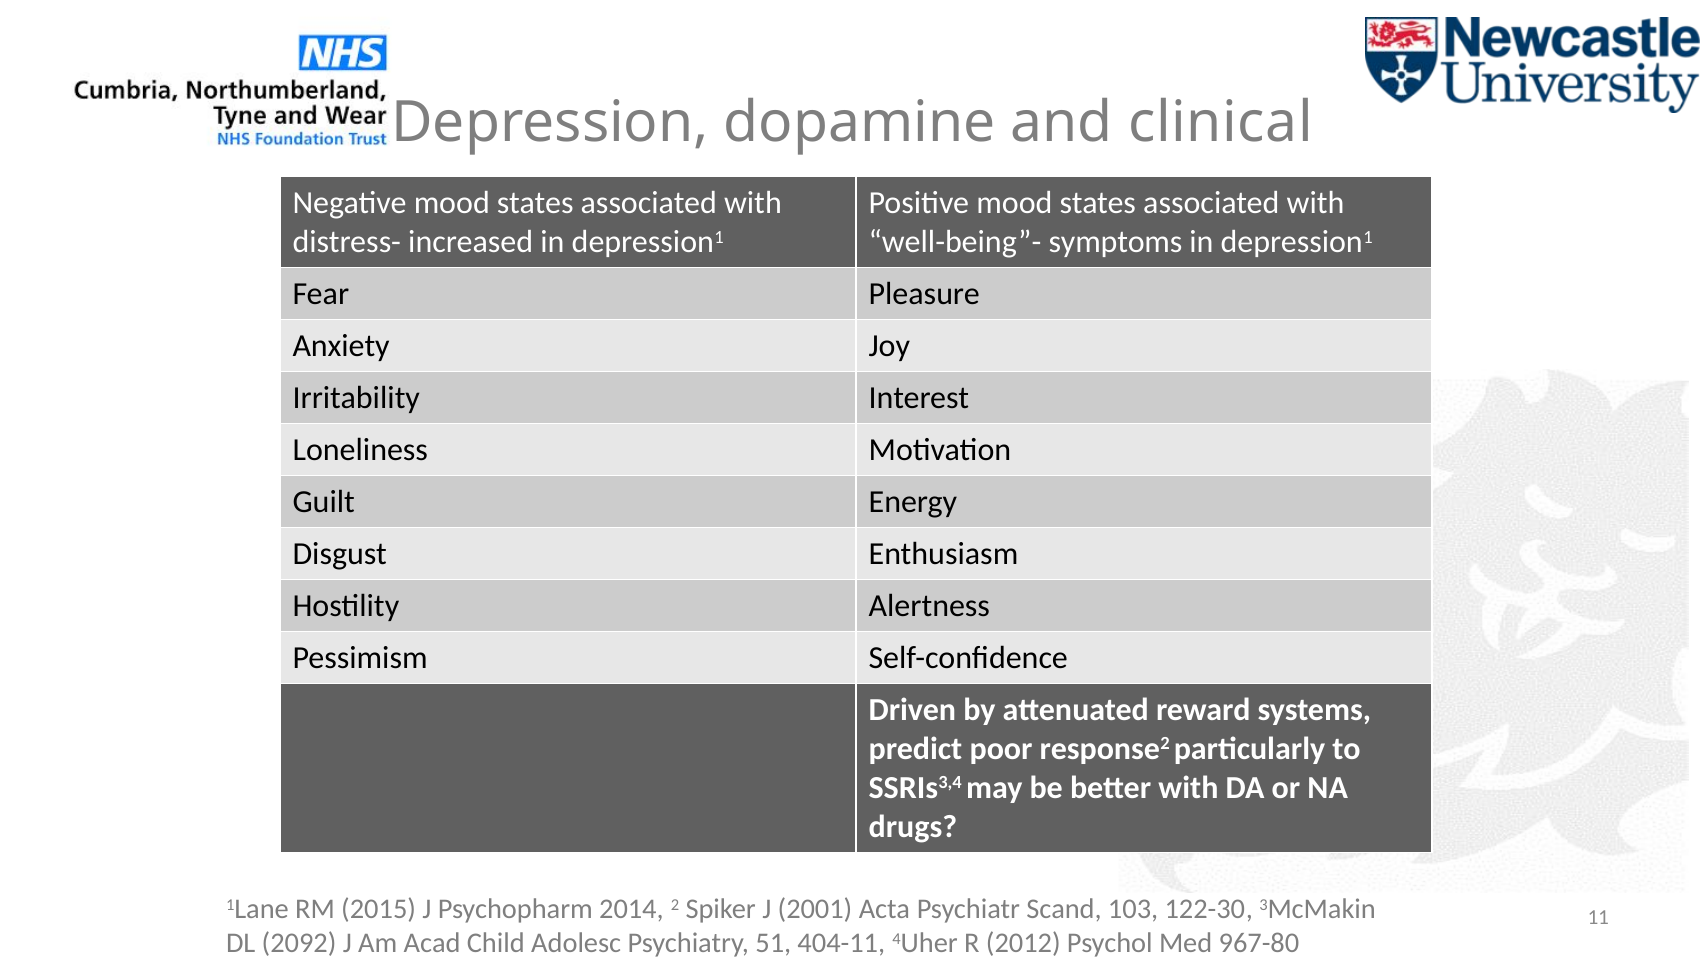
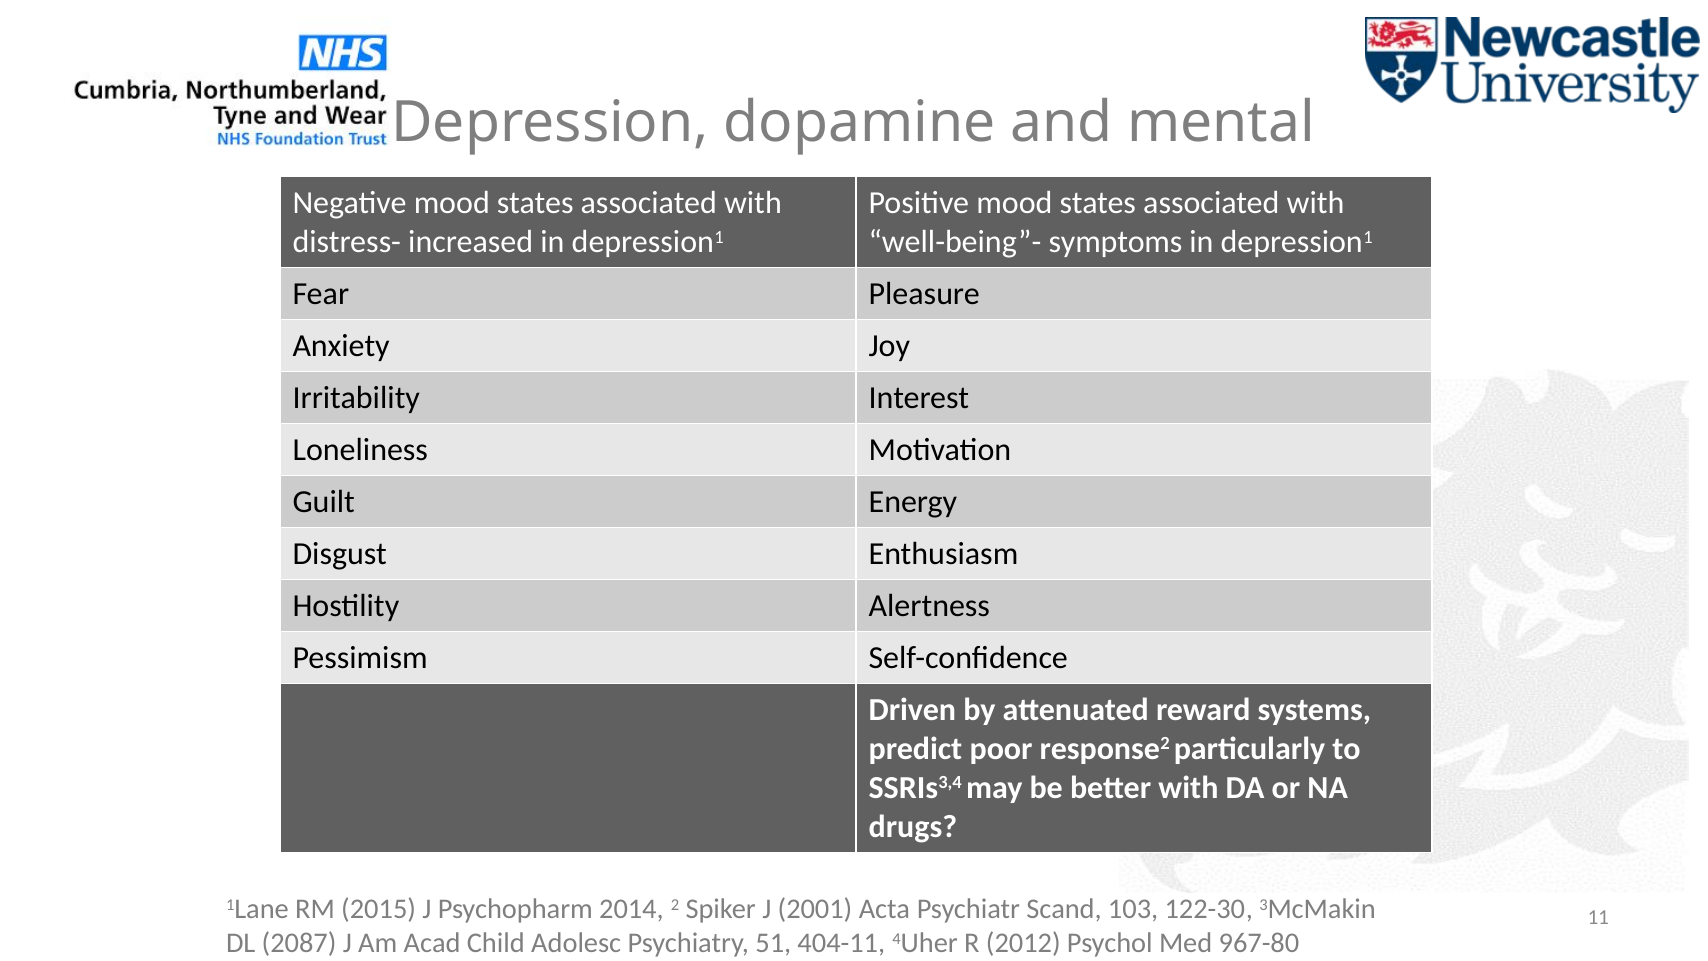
clinical: clinical -> mental
2092: 2092 -> 2087
